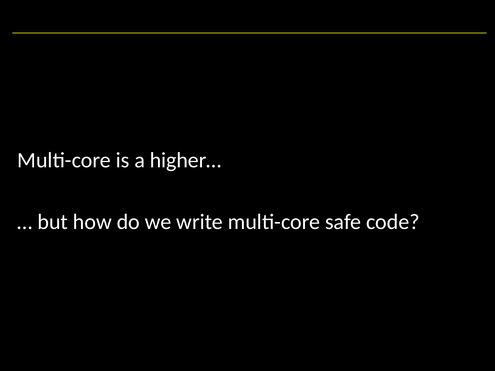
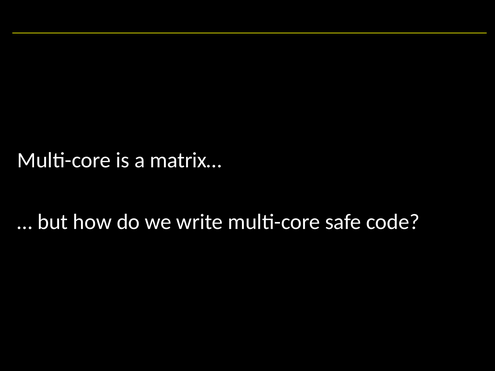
higher…: higher… -> matrix…
